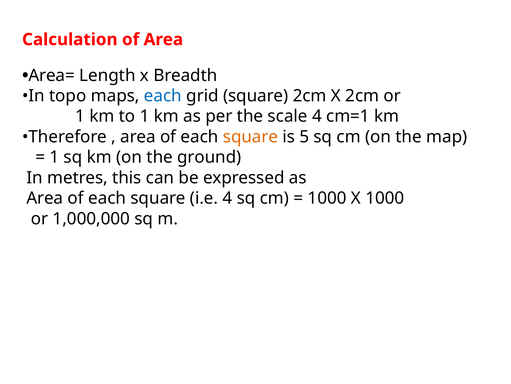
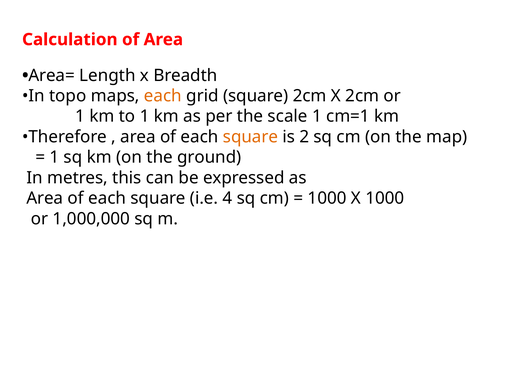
each at (163, 96) colour: blue -> orange
scale 4: 4 -> 1
5: 5 -> 2
